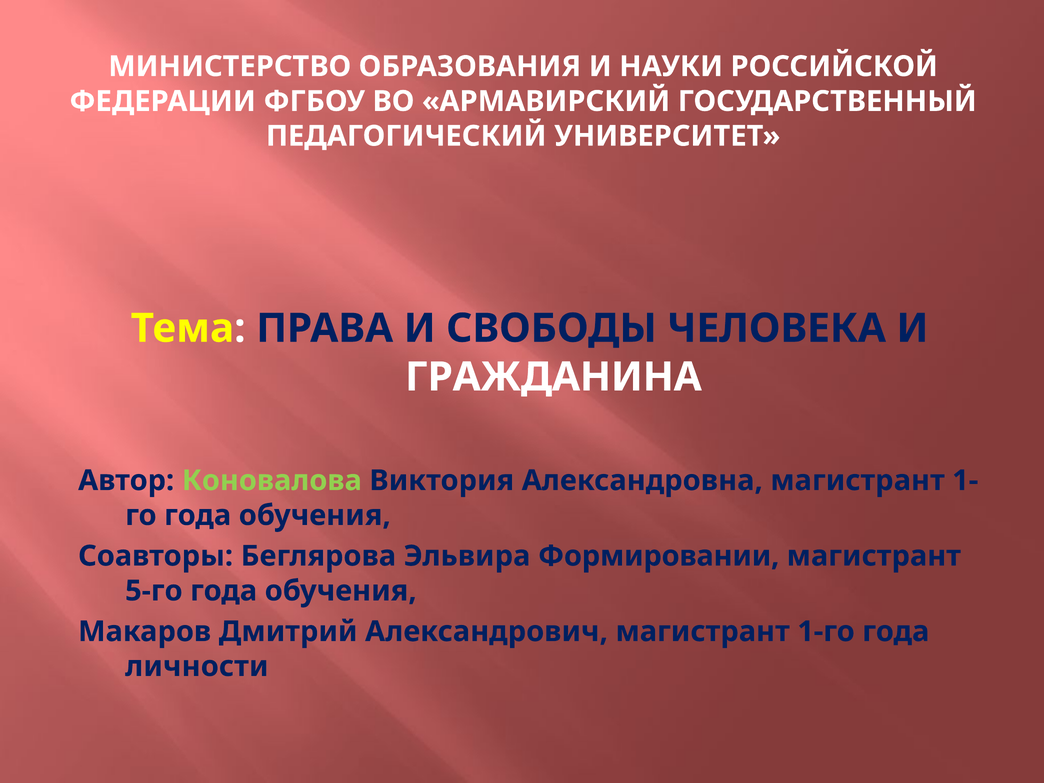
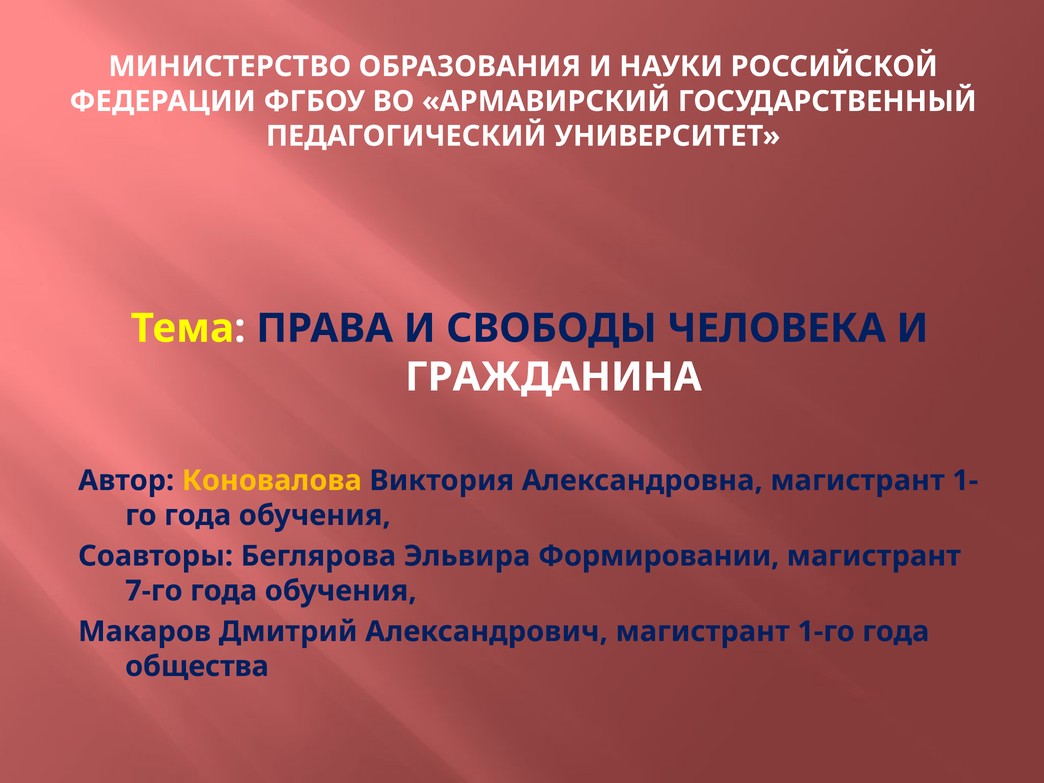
Коновалова colour: light green -> yellow
5-го: 5-го -> 7-го
личности: личности -> общества
